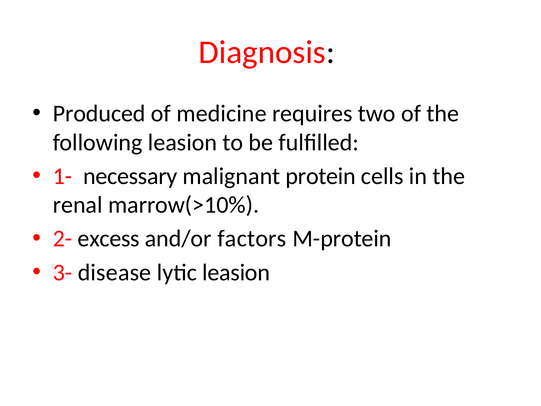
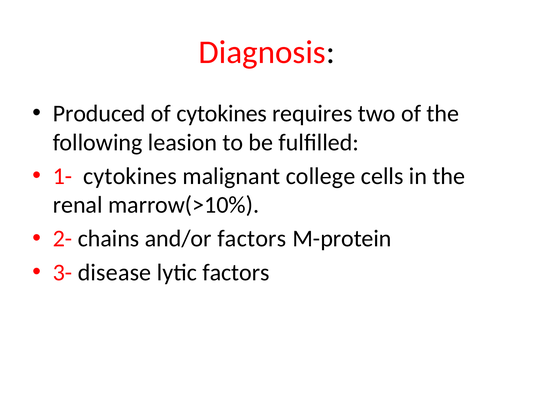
of medicine: medicine -> cytokines
1- necessary: necessary -> cytokines
protein: protein -> college
excess: excess -> chains
lytic leasion: leasion -> factors
